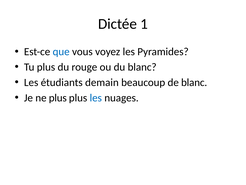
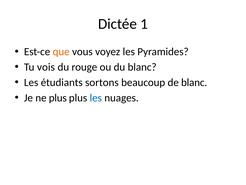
que colour: blue -> orange
Tu plus: plus -> vois
demain: demain -> sortons
